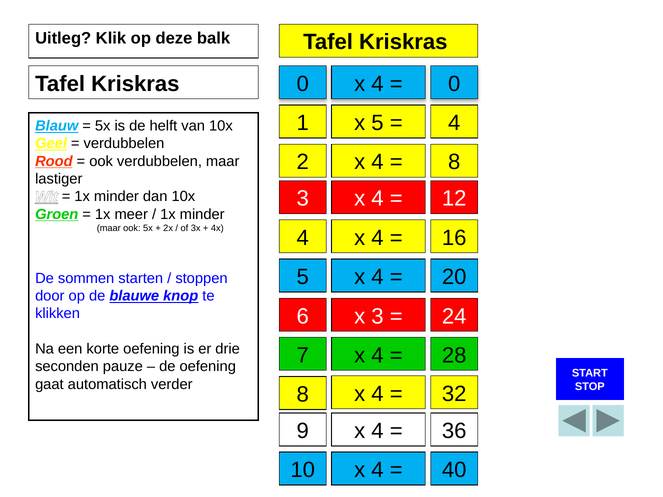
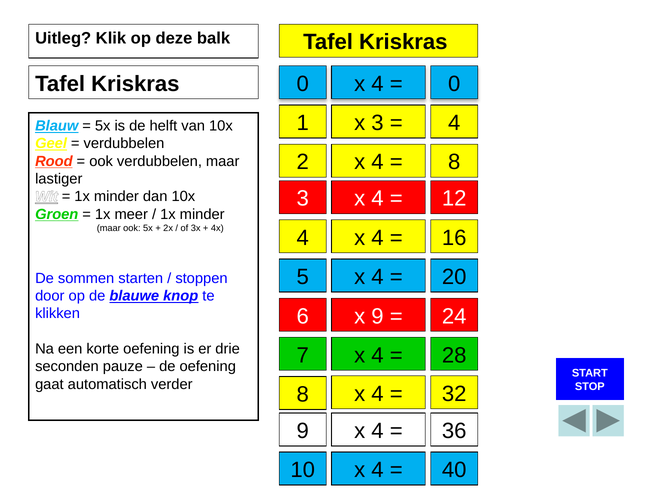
x 5: 5 -> 3
x 3: 3 -> 9
